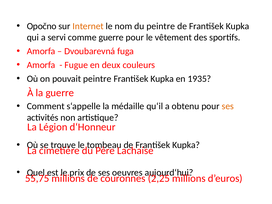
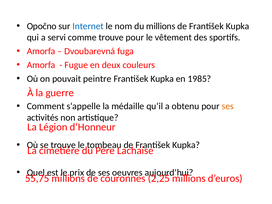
Internet colour: orange -> blue
du peintre: peintre -> millions
comme guerre: guerre -> trouve
1935: 1935 -> 1985
